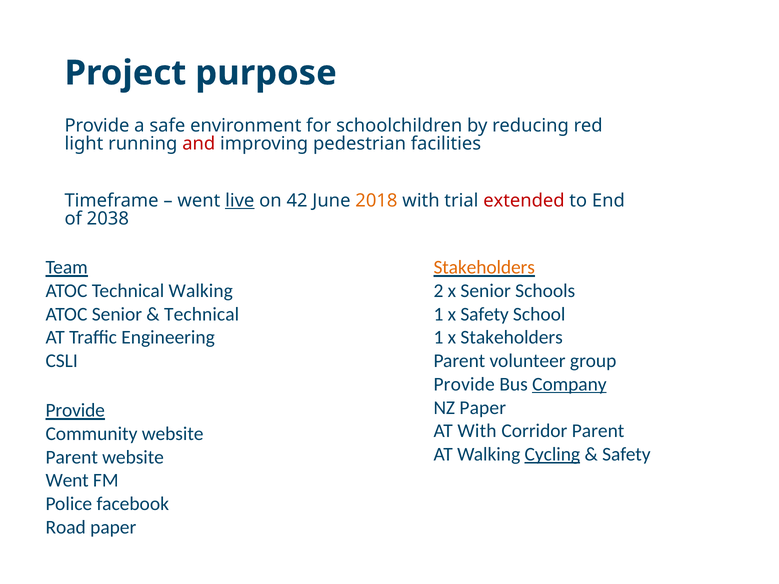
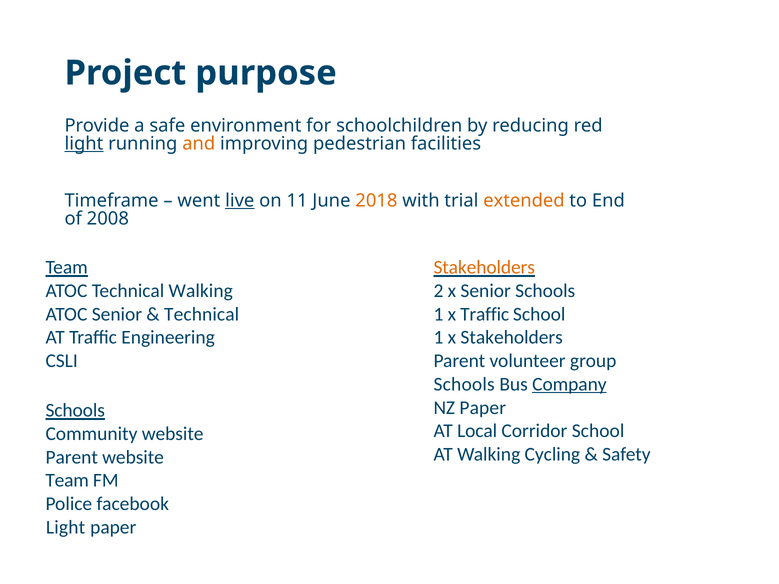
light at (84, 144) underline: none -> present
and colour: red -> orange
42: 42 -> 11
extended colour: red -> orange
2038: 2038 -> 2008
x Safety: Safety -> Traffic
Provide at (464, 384): Provide -> Schools
Provide at (75, 411): Provide -> Schools
AT With: With -> Local
Corridor Parent: Parent -> School
Cycling underline: present -> none
Went at (67, 481): Went -> Team
Road at (66, 527): Road -> Light
